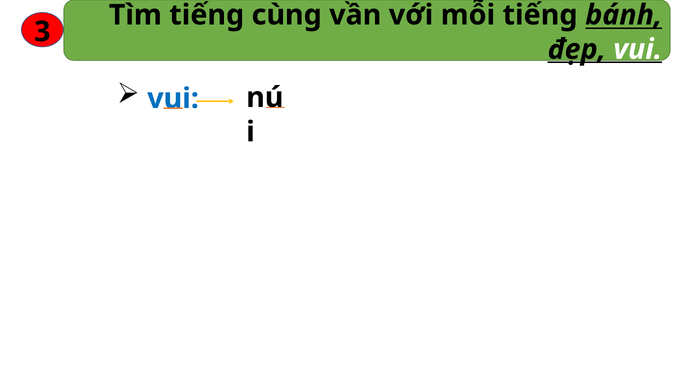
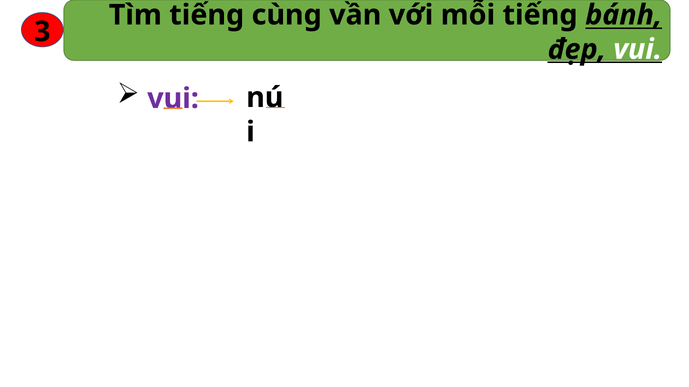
vui at (173, 99) colour: blue -> purple
